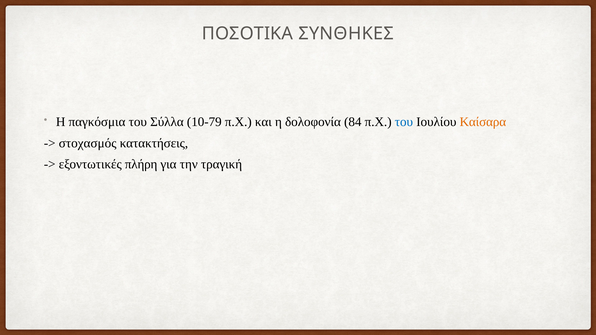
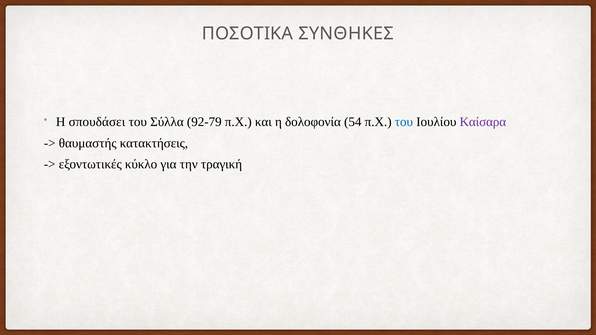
παγκόσμια: παγκόσμια -> σπουδάσει
10-79: 10-79 -> 92-79
84: 84 -> 54
Καίσαρα colour: orange -> purple
στοχασμός: στοχασμός -> θαυμαστής
πλήρη: πλήρη -> κύκλο
